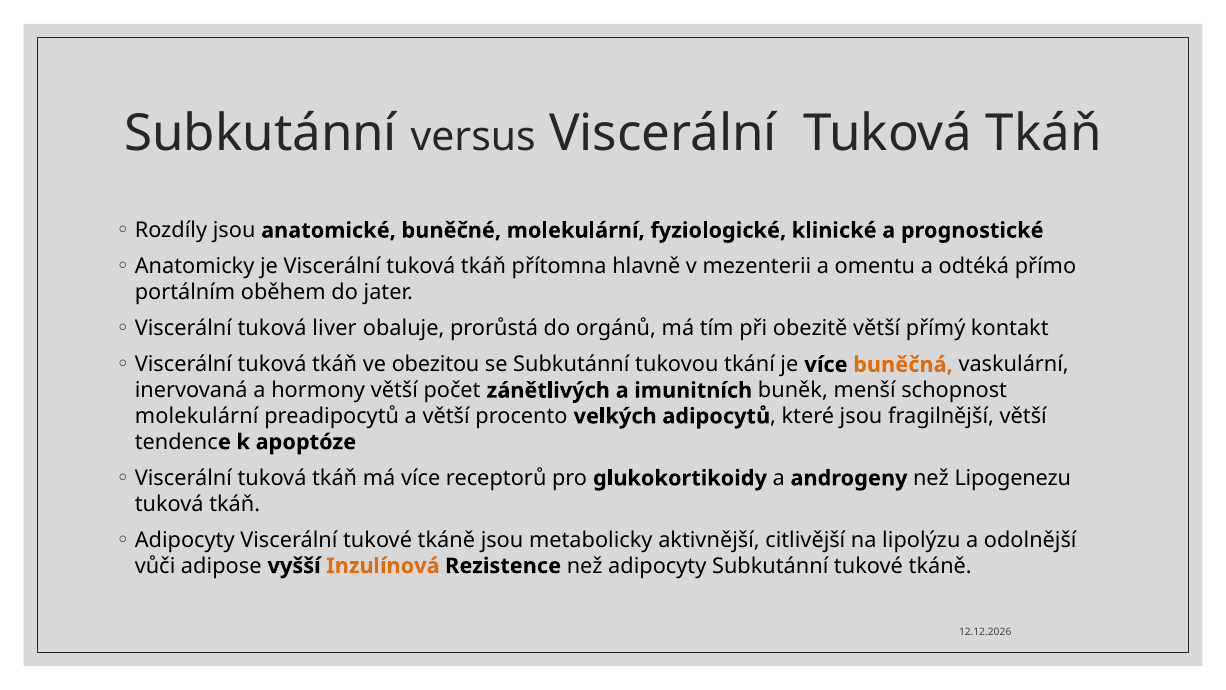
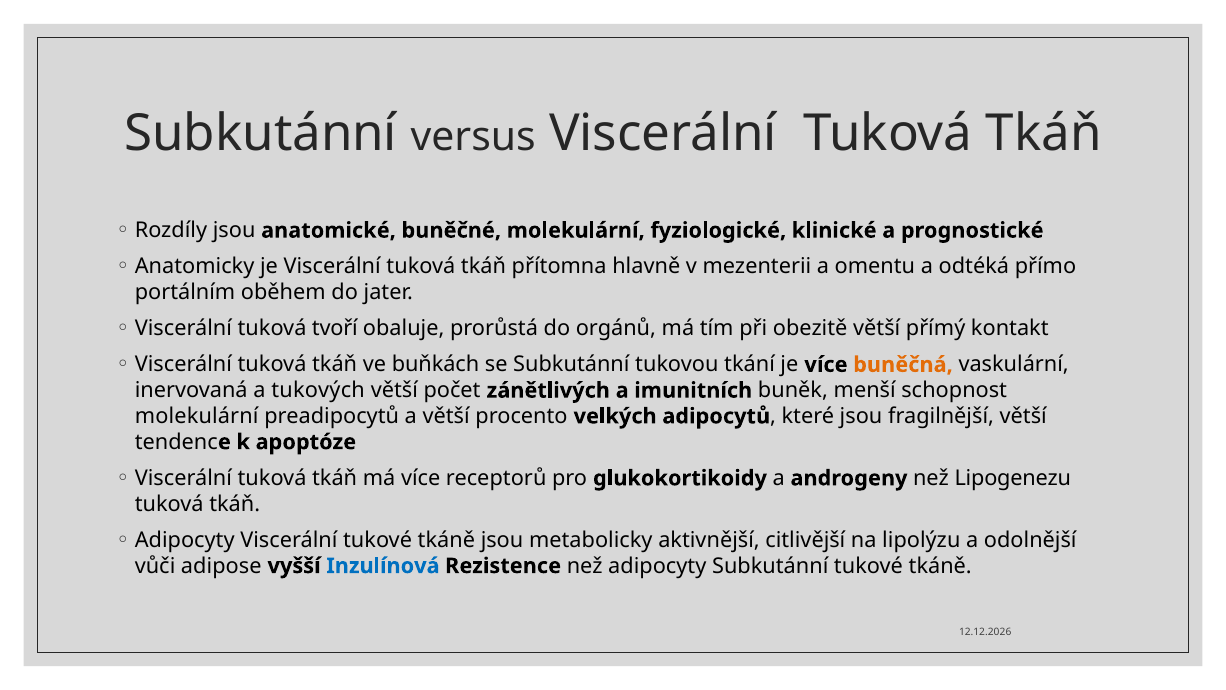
liver: liver -> tvoří
obezitou: obezitou -> buňkách
hormony: hormony -> tukových
Inzulínová colour: orange -> blue
